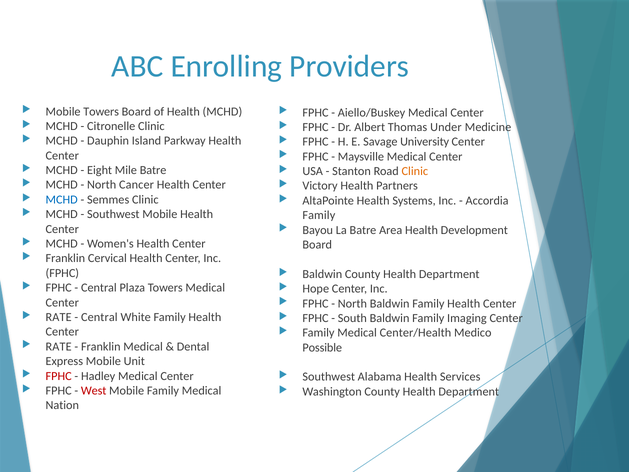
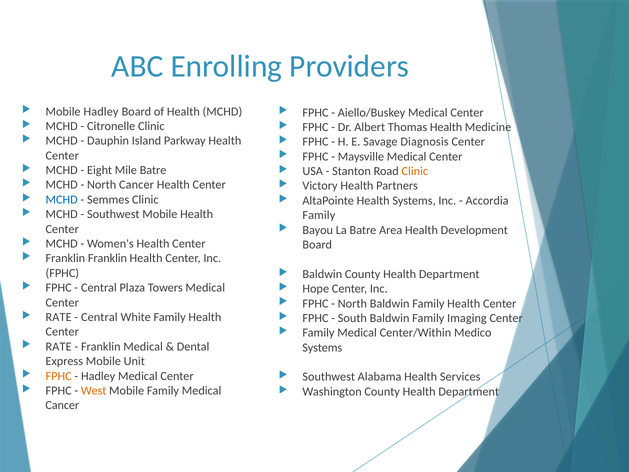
Mobile Towers: Towers -> Hadley
Thomas Under: Under -> Health
University: University -> Diagnosis
Franklin Cervical: Cervical -> Franklin
Center/Health: Center/Health -> Center/Within
Possible at (322, 347): Possible -> Systems
FPHC at (59, 376) colour: red -> orange
West colour: red -> orange
Nation at (62, 405): Nation -> Cancer
